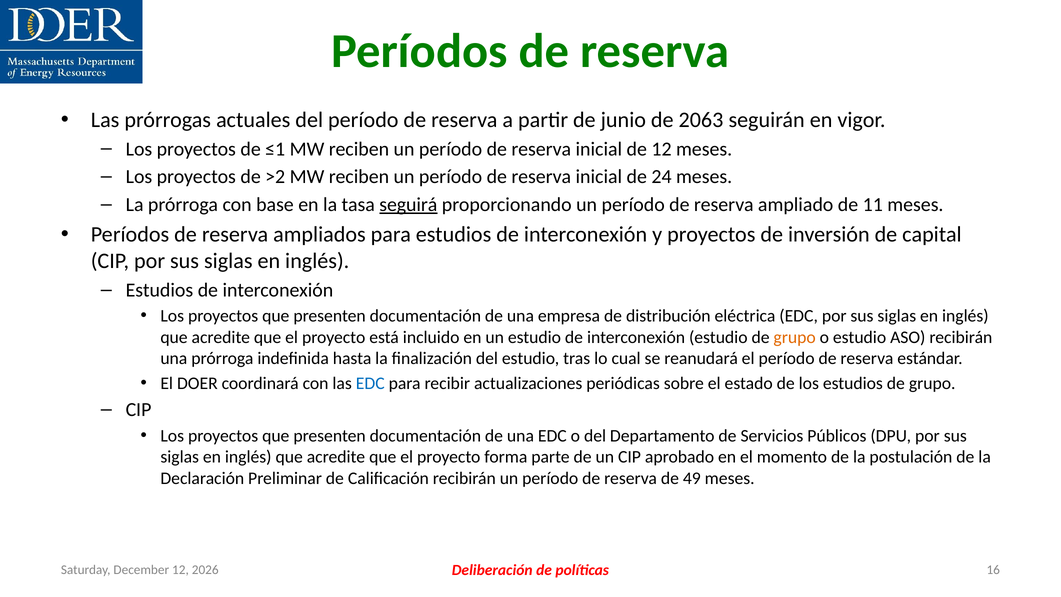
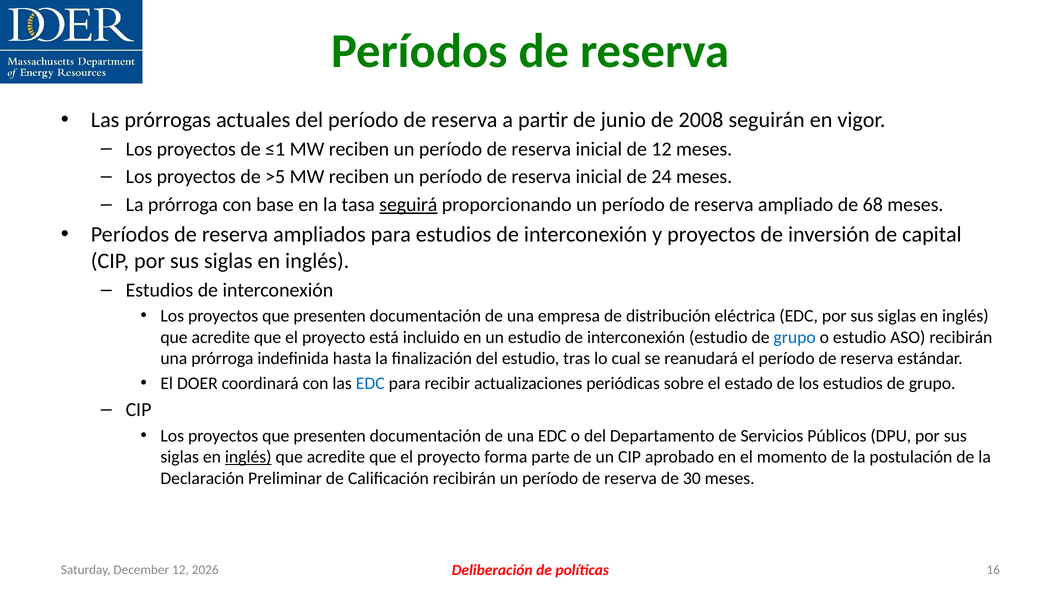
2063: 2063 -> 2008
>2: >2 -> >5
11: 11 -> 68
grupo at (795, 337) colour: orange -> blue
inglés at (248, 457) underline: none -> present
49: 49 -> 30
